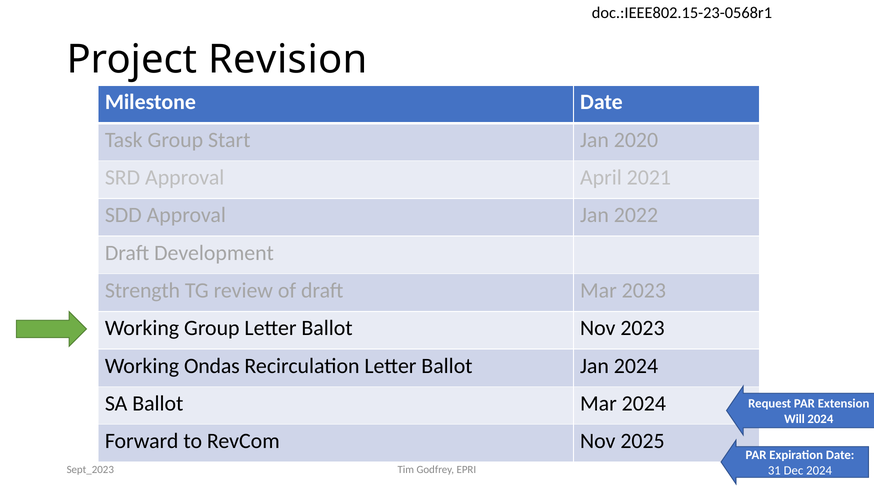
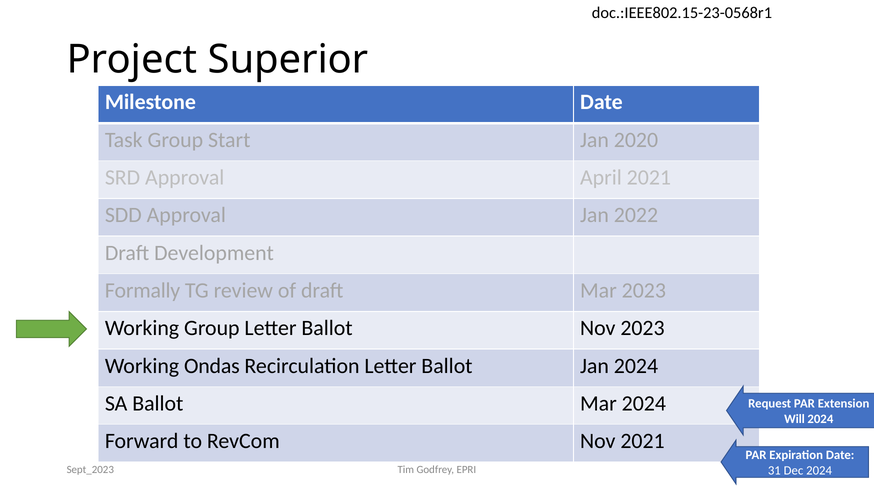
Revision: Revision -> Superior
Strength: Strength -> Formally
Nov 2025: 2025 -> 2021
